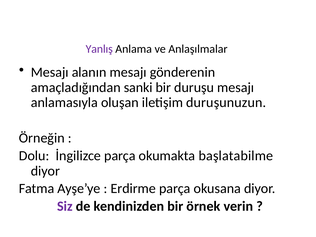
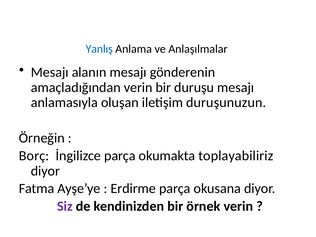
Yanlış colour: purple -> blue
amaçladığından sanki: sanki -> verin
Dolu: Dolu -> Borç
başlatabilme: başlatabilme -> toplayabiliriz
